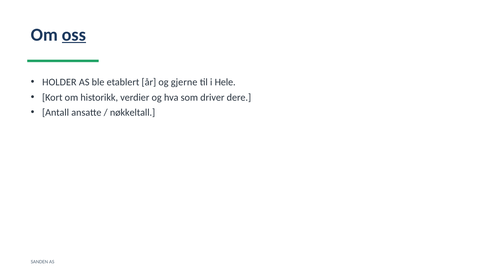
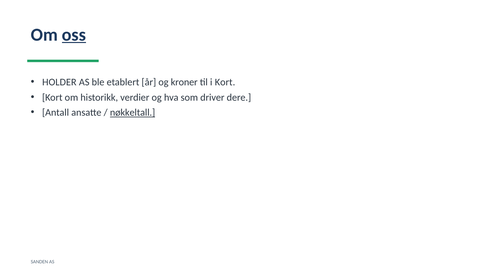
gjerne: gjerne -> kroner
i Hele: Hele -> Kort
nøkkeltall underline: none -> present
